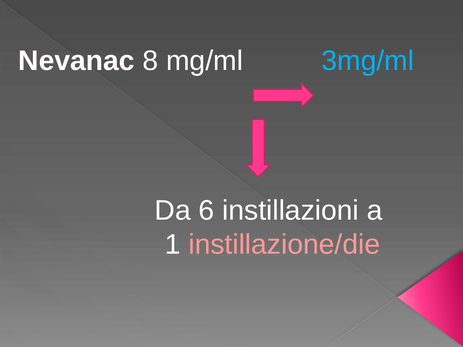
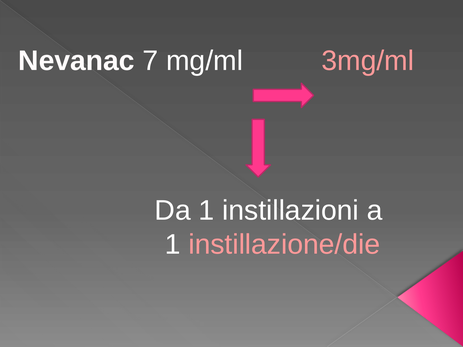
8: 8 -> 7
3mg/ml colour: light blue -> pink
Da 6: 6 -> 1
